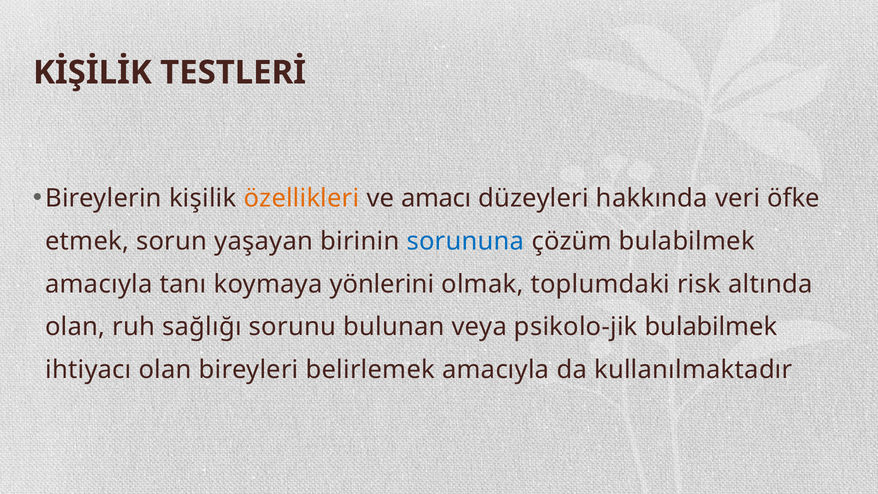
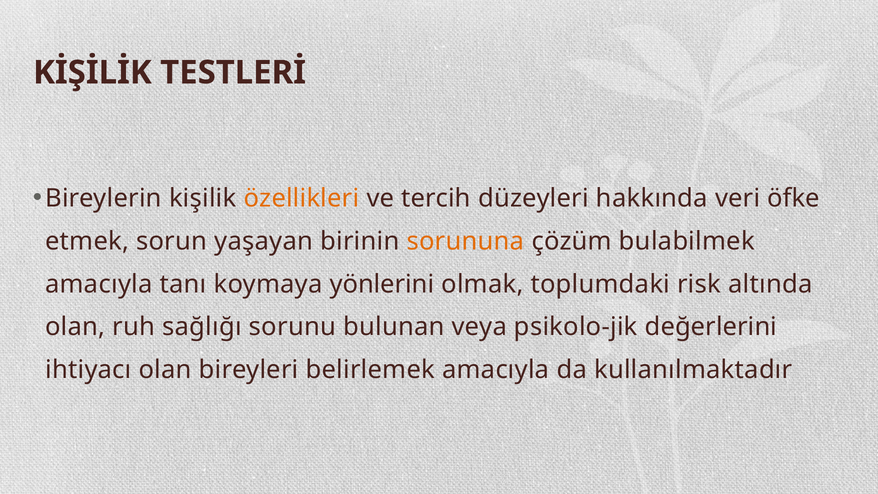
amacı: amacı -> tercih
sorununa colour: blue -> orange
psikolo-jik bulabilmek: bulabilmek -> değerlerini
